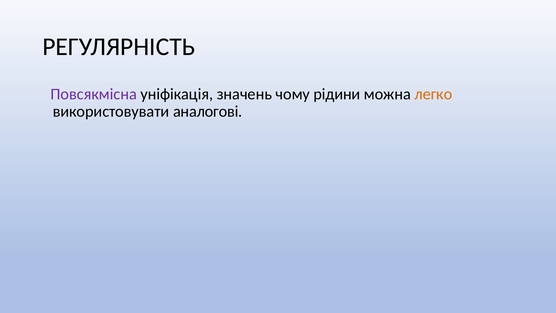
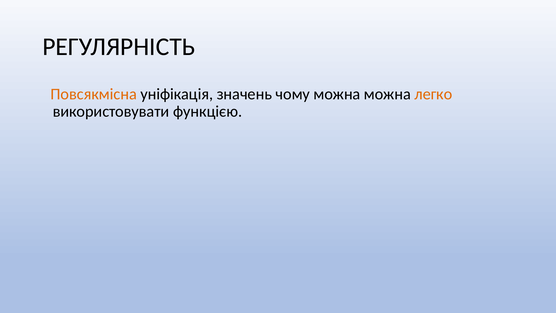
Повсякмісна colour: purple -> orange
чому рідини: рідини -> можна
аналогові: аналогові -> функцією
